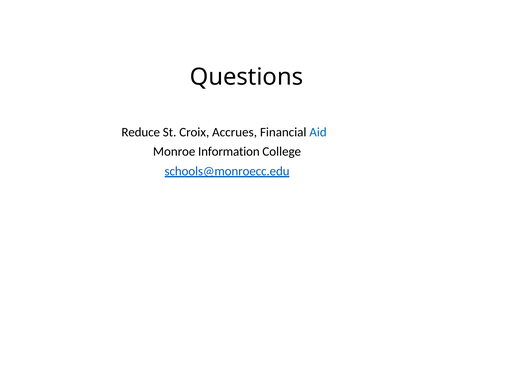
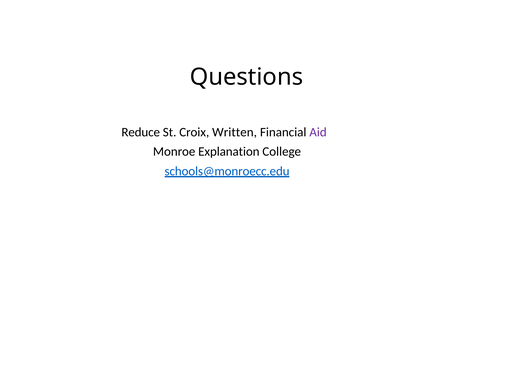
Accrues: Accrues -> Written
Aid colour: blue -> purple
Information: Information -> Explanation
